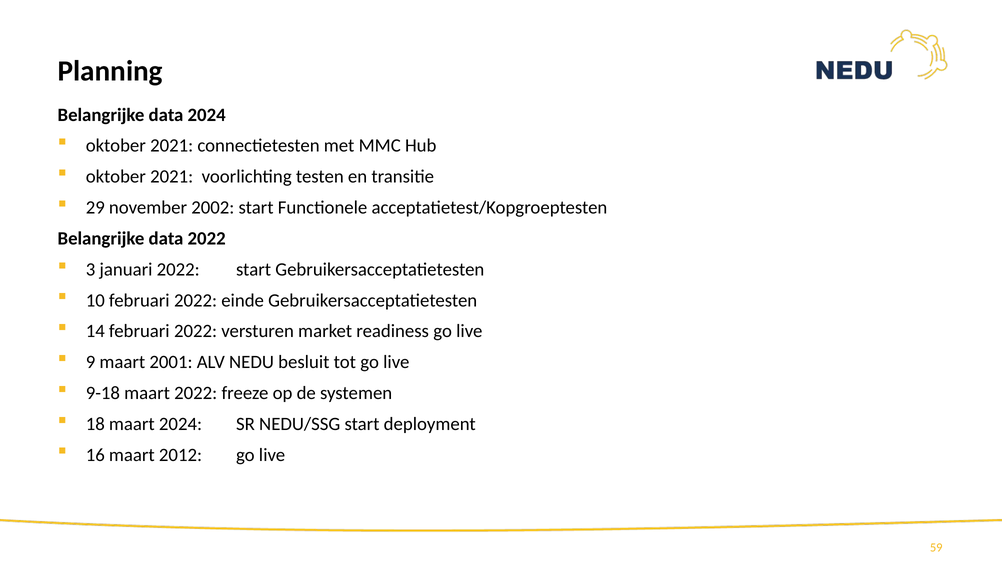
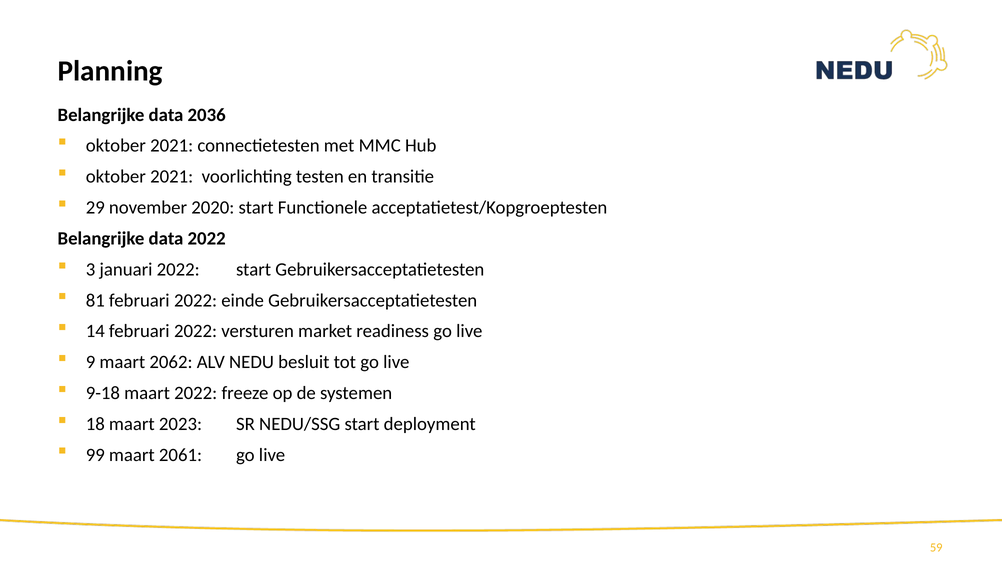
data 2024: 2024 -> 2036
2002: 2002 -> 2020
10: 10 -> 81
2001: 2001 -> 2062
maart 2024: 2024 -> 2023
16: 16 -> 99
2012: 2012 -> 2061
